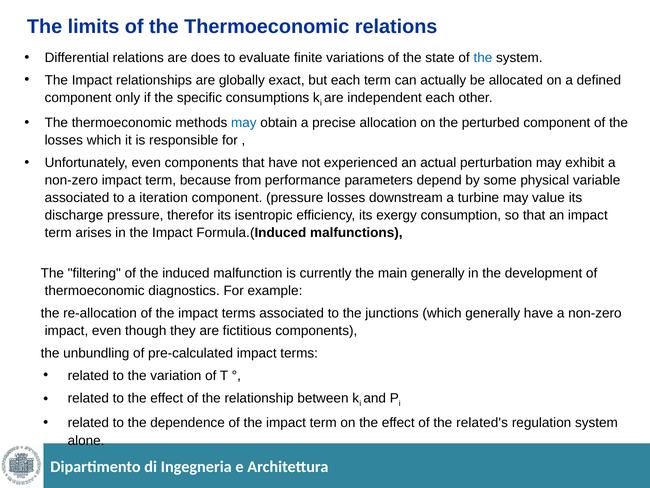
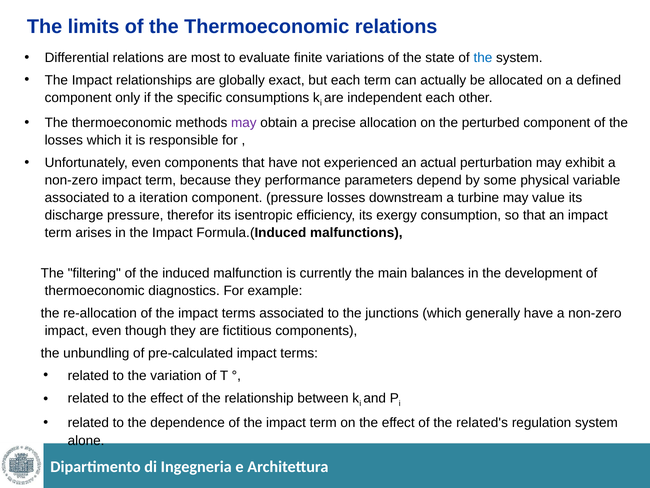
does: does -> most
may at (244, 123) colour: blue -> purple
because from: from -> they
main generally: generally -> balances
